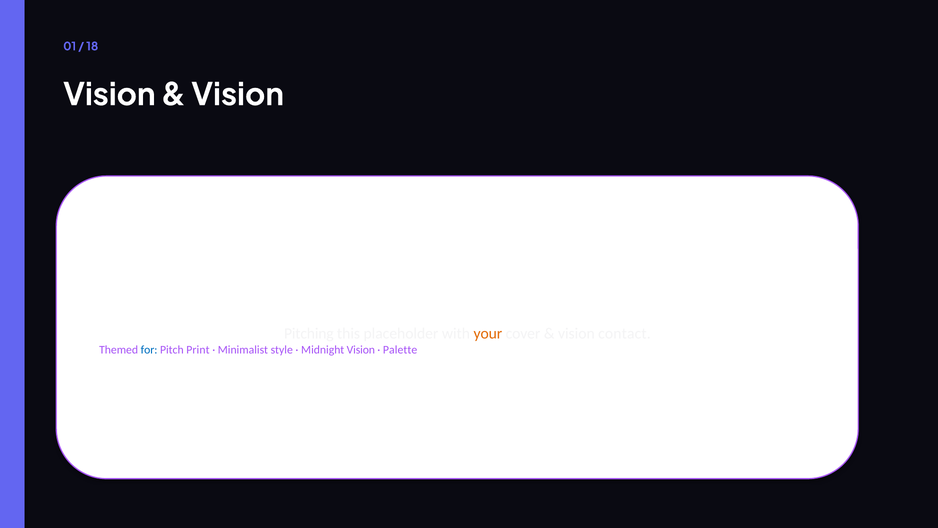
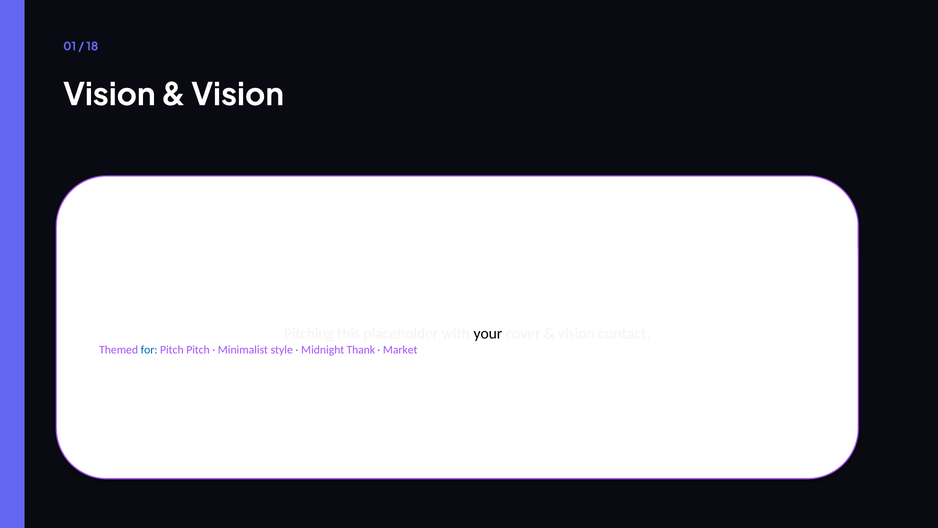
your colour: orange -> black
Pitch Print: Print -> Pitch
Midnight Vision: Vision -> Thank
Palette: Palette -> Market
